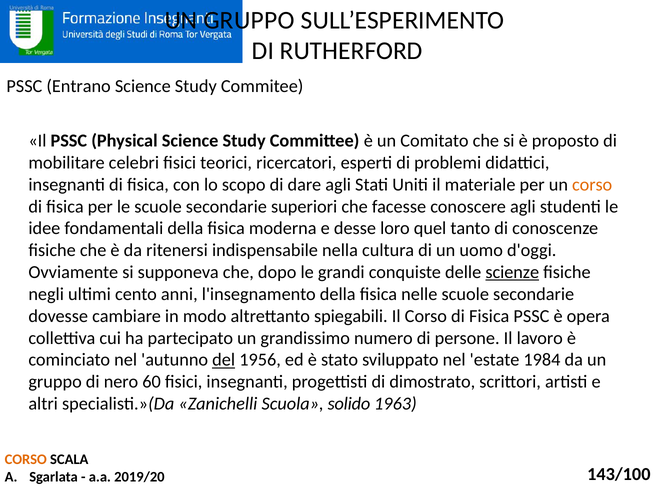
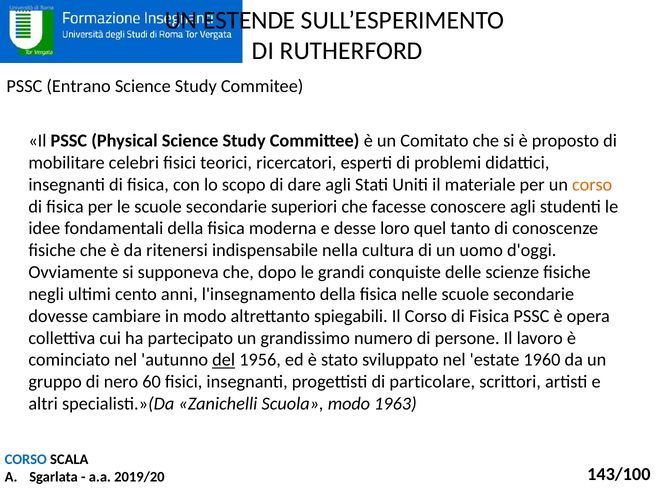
GRUPPO at (249, 20): GRUPPO -> ESTENDE
scienze underline: present -> none
1984: 1984 -> 1960
dimostrato: dimostrato -> particolare
Scuola solido: solido -> modo
CORSO at (26, 459) colour: orange -> blue
